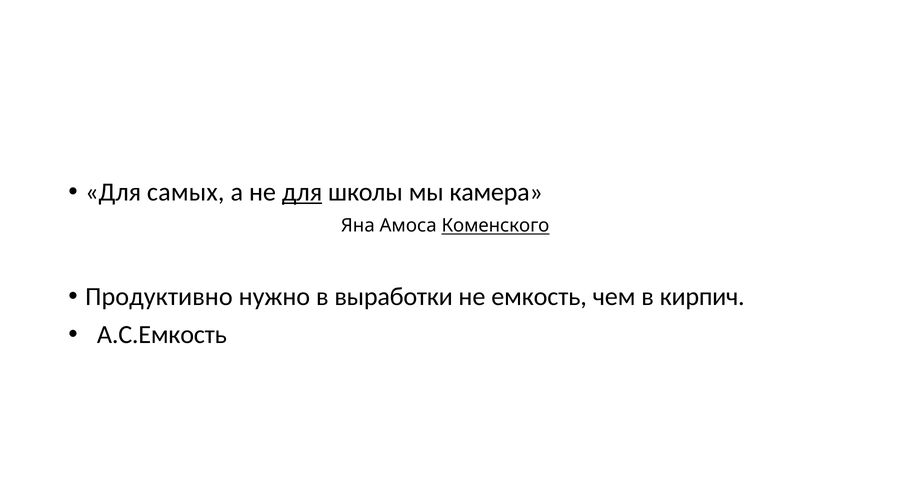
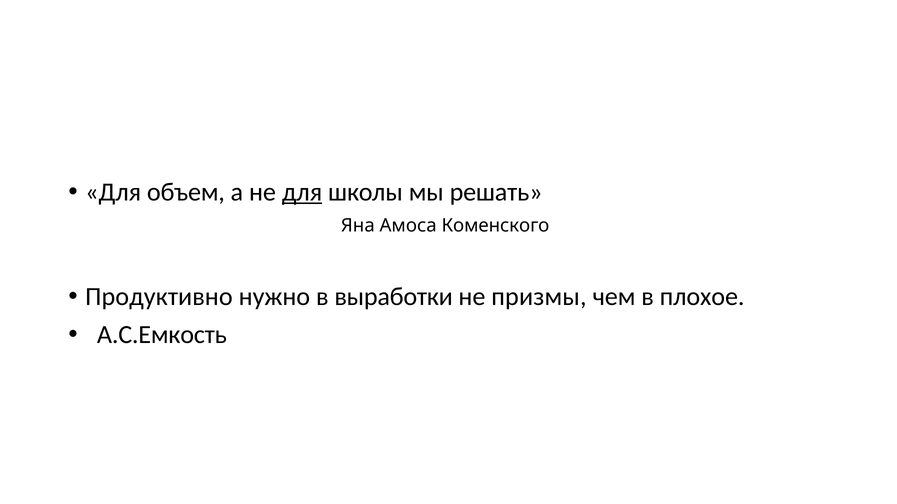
самых: самых -> объем
камера: камера -> решать
Коменского underline: present -> none
емкость: емкость -> призмы
кирпич: кирпич -> плохое
